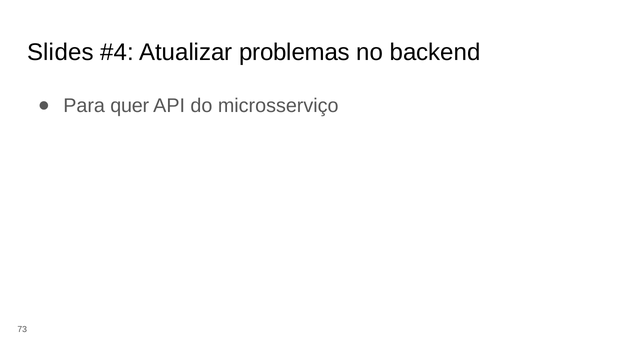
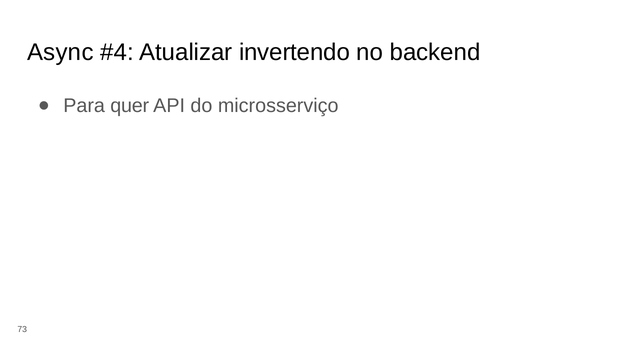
Slides: Slides -> Async
problemas: problemas -> invertendo
